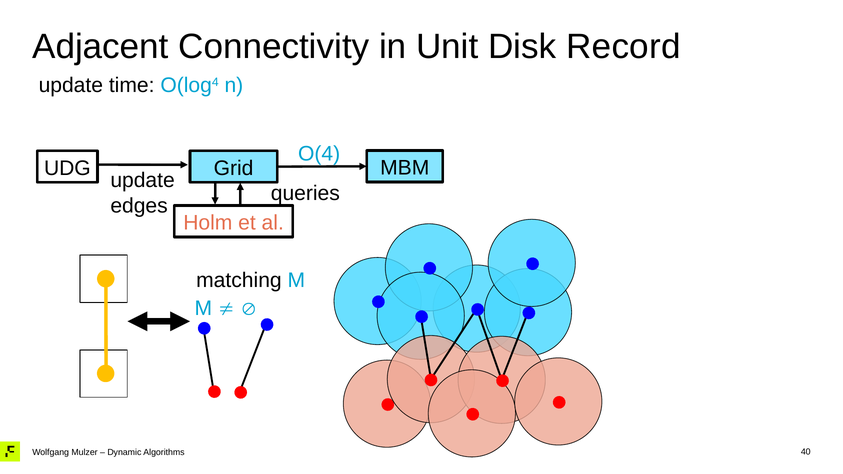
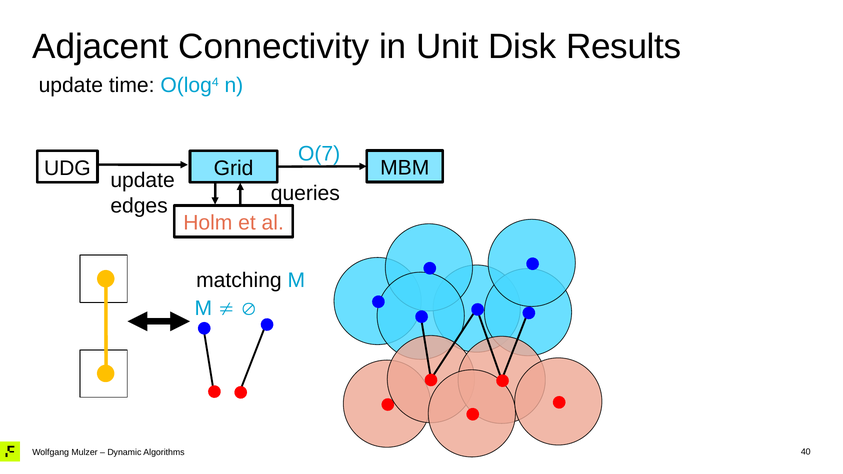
Record: Record -> Results
O(4: O(4 -> O(7
